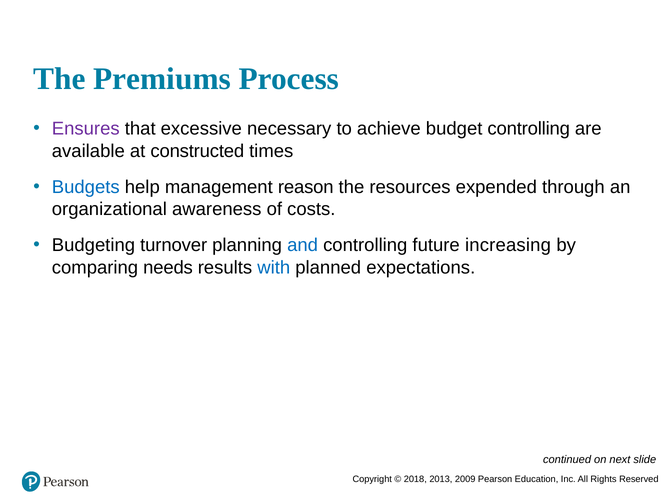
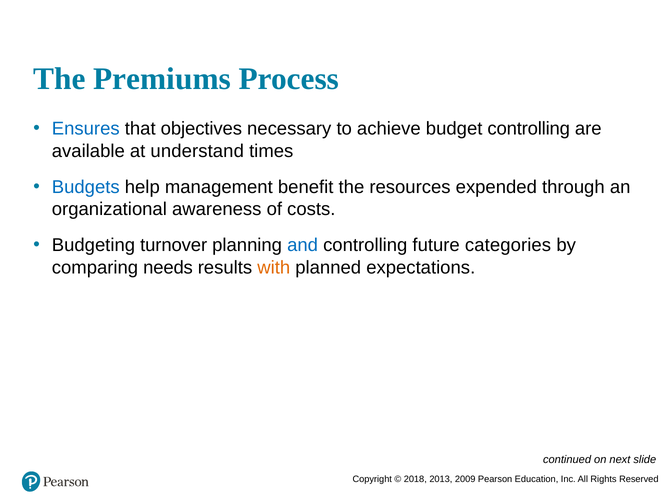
Ensures colour: purple -> blue
excessive: excessive -> objectives
constructed: constructed -> understand
reason: reason -> benefit
increasing: increasing -> categories
with colour: blue -> orange
